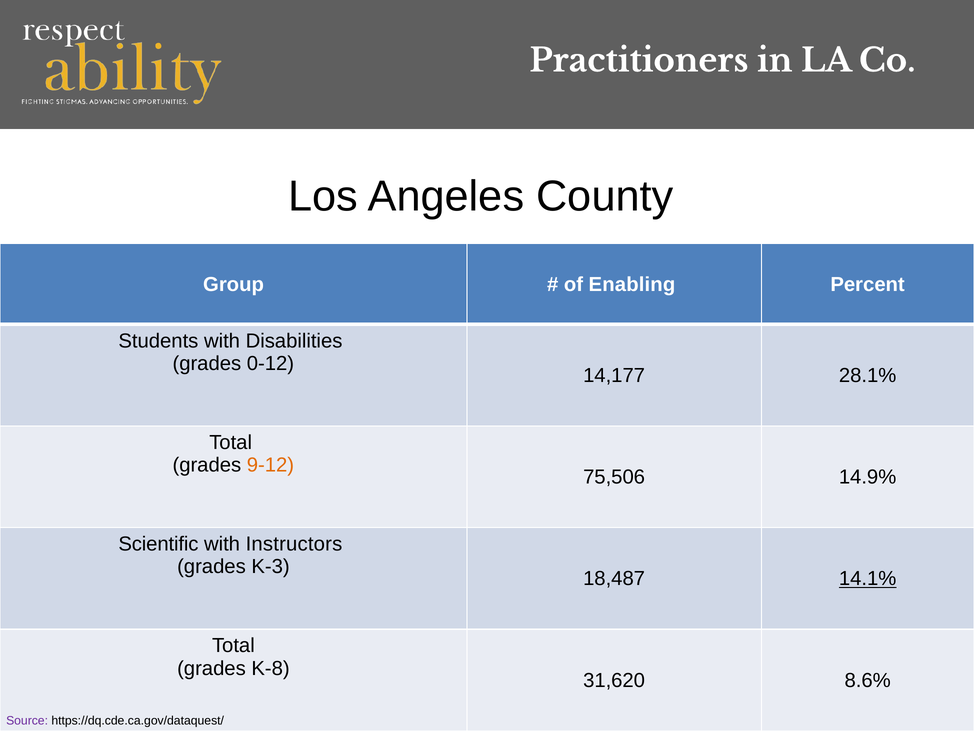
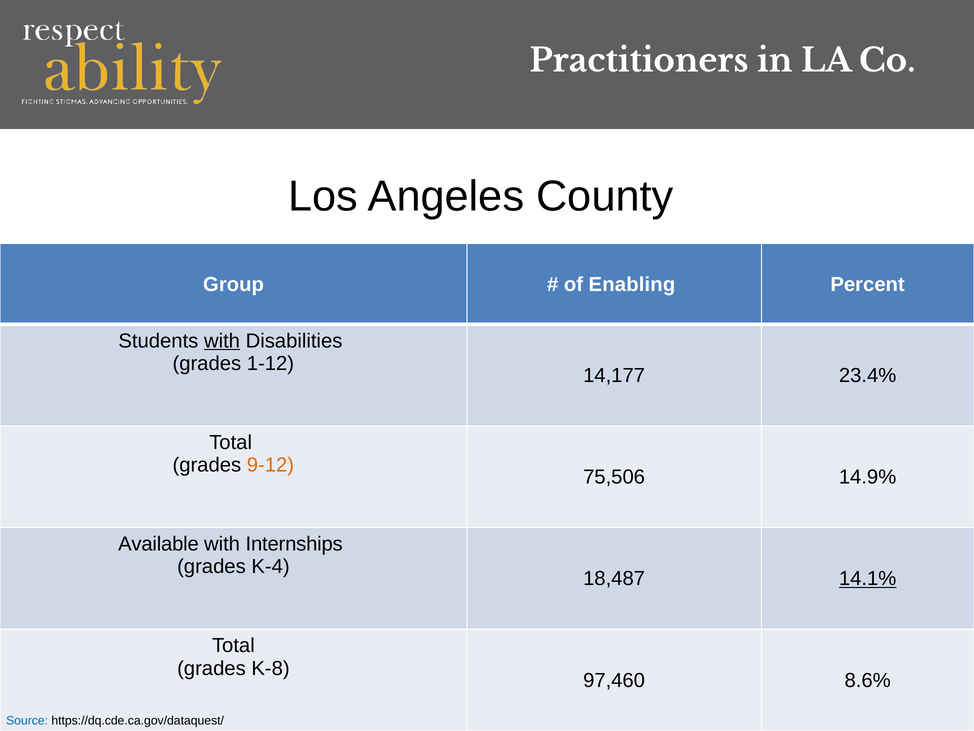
with at (222, 341) underline: none -> present
0-12: 0-12 -> 1-12
28.1%: 28.1% -> 23.4%
Scientific: Scientific -> Available
Instructors: Instructors -> Internships
K-3: K-3 -> K-4
31,620: 31,620 -> 97,460
Source colour: purple -> blue
